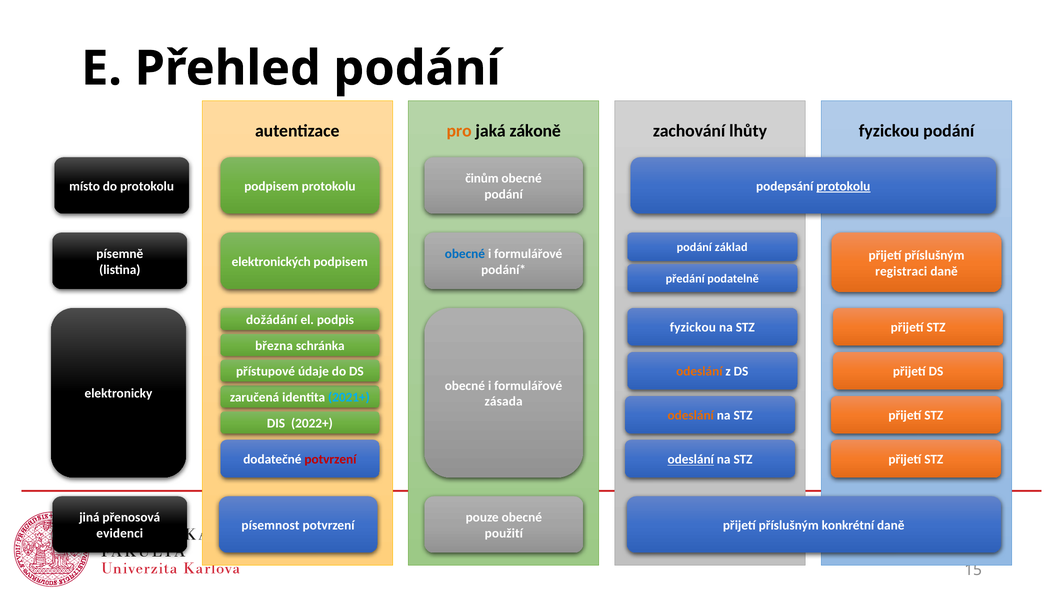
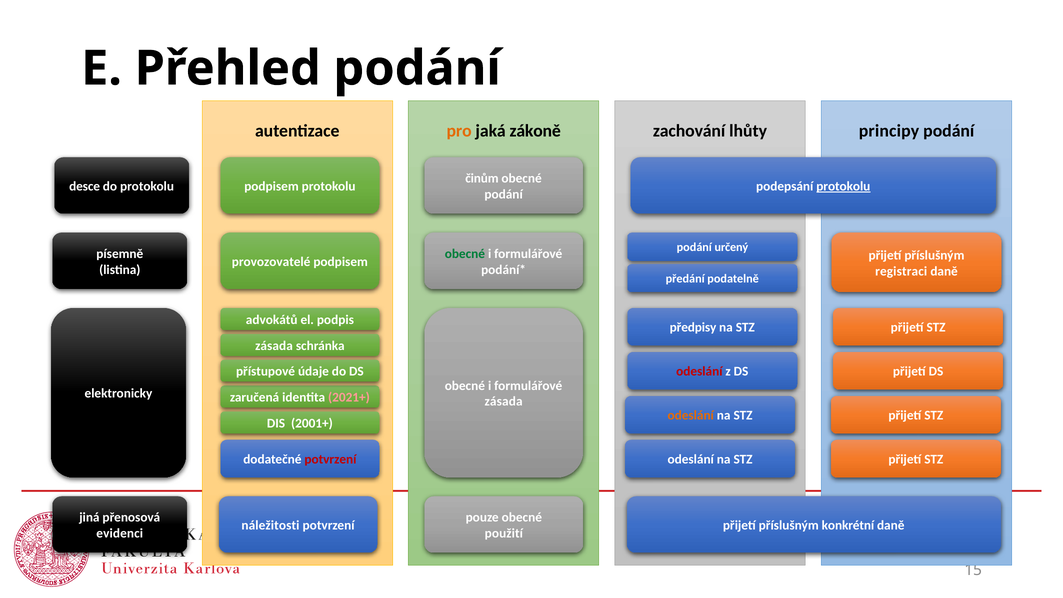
lhůty fyzickou: fyzickou -> principy
místo: místo -> desce
základ: základ -> určený
obecné at (465, 254) colour: blue -> green
elektronických: elektronických -> provozovatelé
dožádání: dožádání -> advokátů
fyzickou at (693, 328): fyzickou -> předpisy
března at (274, 346): března -> zásada
odeslání at (699, 372) colour: orange -> red
2021+ colour: light blue -> pink
2022+: 2022+ -> 2001+
odeslání at (691, 459) underline: present -> none
písemnost: písemnost -> náležitosti
